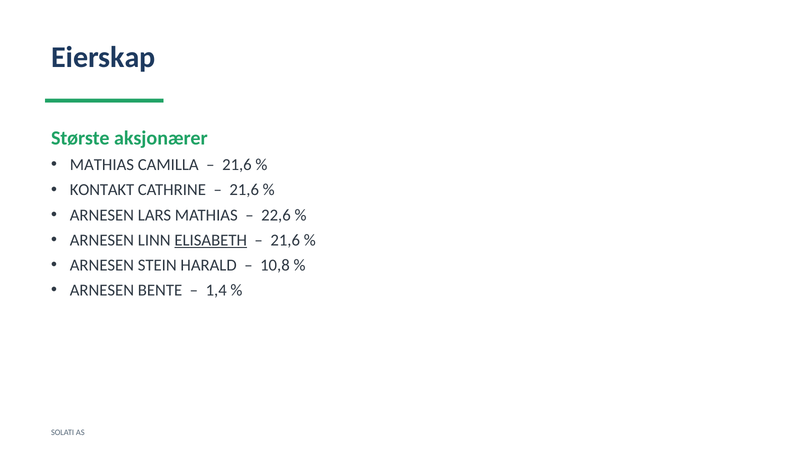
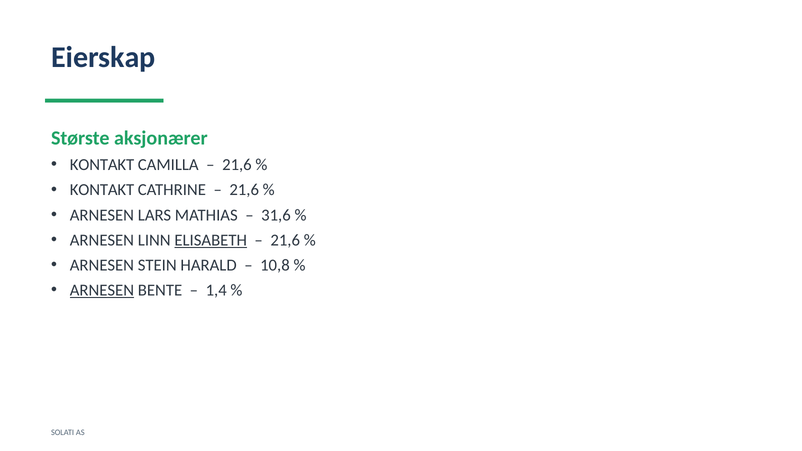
MATHIAS at (102, 165): MATHIAS -> KONTAKT
22,6: 22,6 -> 31,6
ARNESEN at (102, 290) underline: none -> present
